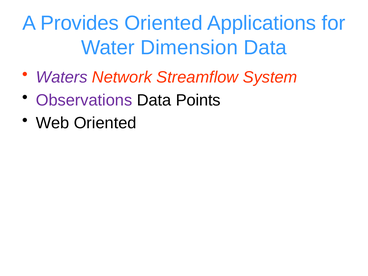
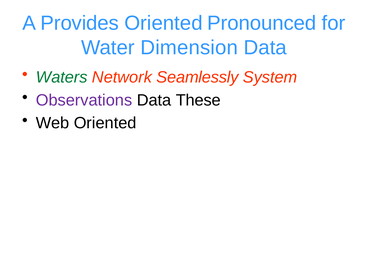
Applications: Applications -> Pronounced
Waters colour: purple -> green
Streamflow: Streamflow -> Seamlessly
Points: Points -> These
